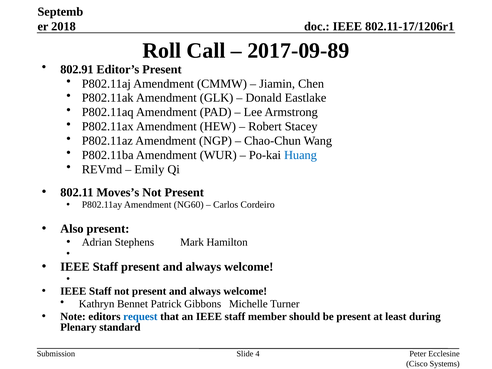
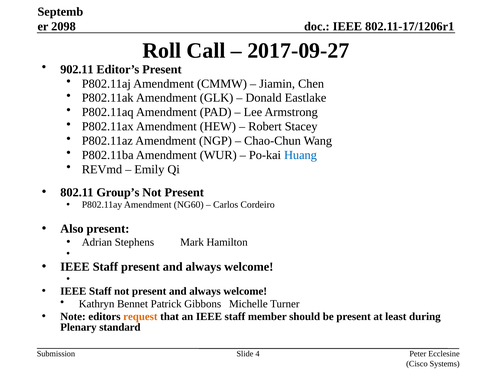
2018: 2018 -> 2098
2017-09-89: 2017-09-89 -> 2017-09-27
802.91: 802.91 -> 902.11
Moves’s: Moves’s -> Group’s
request colour: blue -> orange
